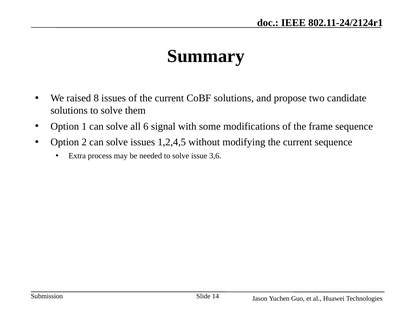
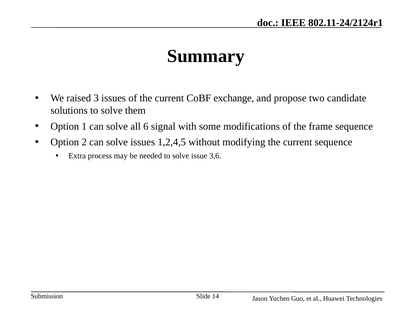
8: 8 -> 3
CoBF solutions: solutions -> exchange
